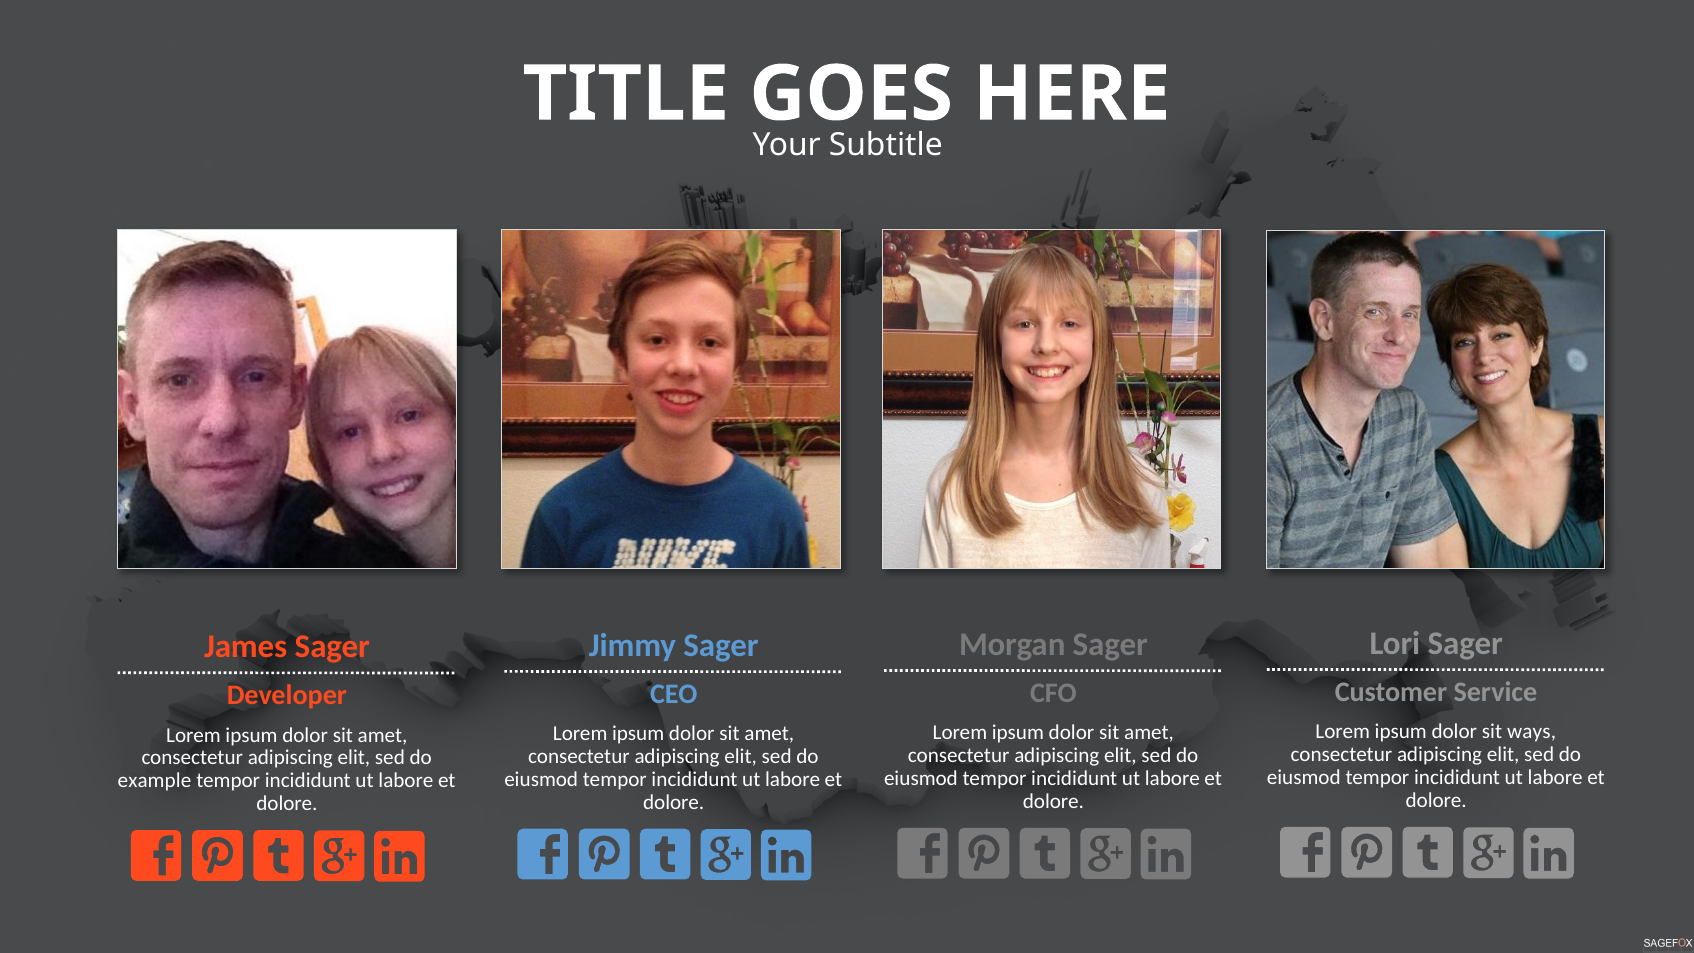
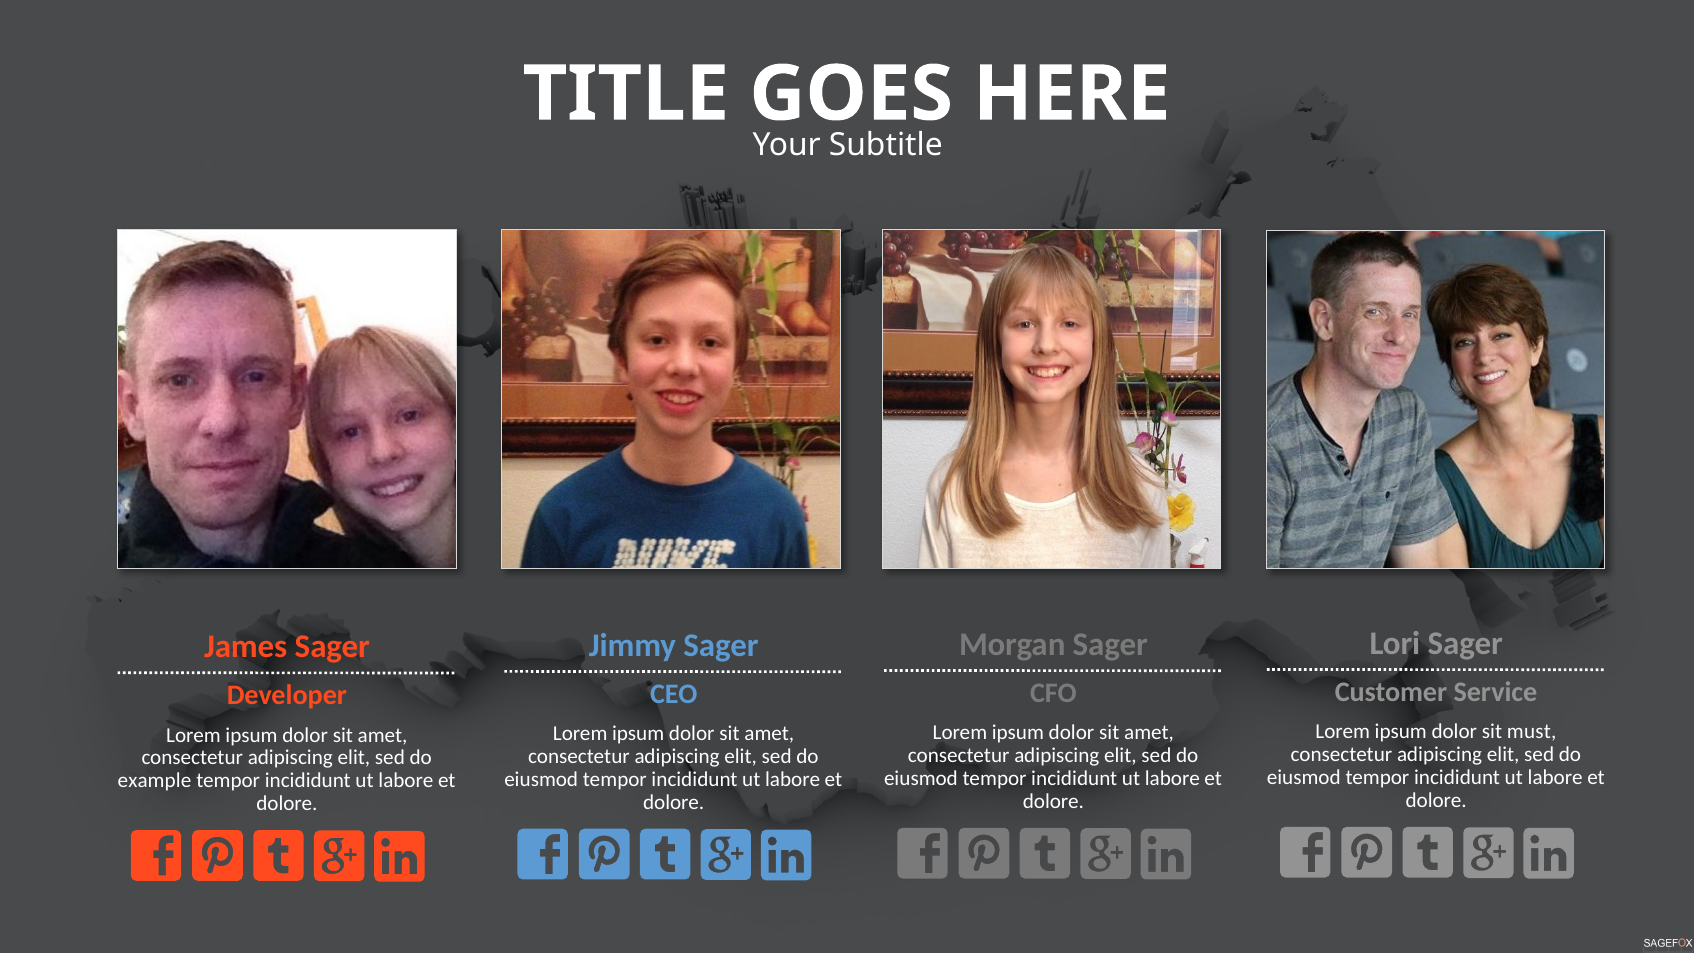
ways: ways -> must
